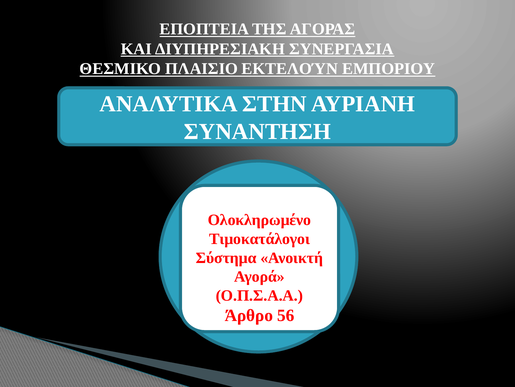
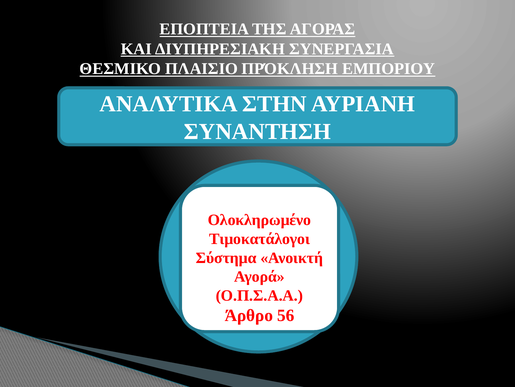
ΕΚΤΕΛΟΎΝ: ΕΚΤΕΛΟΎΝ -> ΠΡΌΚΛΗΣΗ
